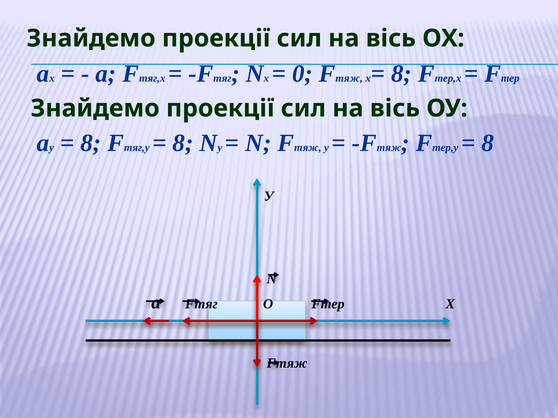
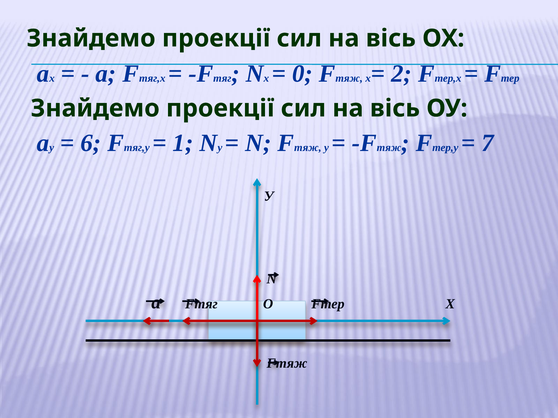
8 at (401, 74): 8 -> 2
8 at (91, 143): 8 -> 6
8 at (183, 143): 8 -> 1
8 at (488, 143): 8 -> 7
